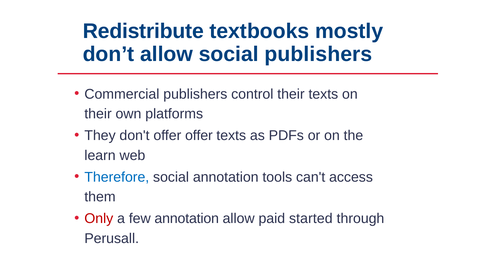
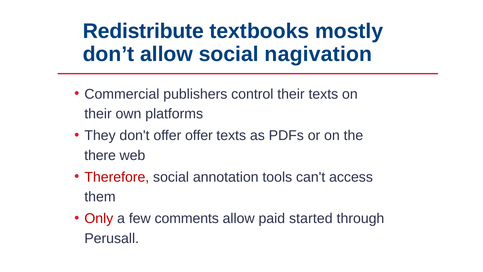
social publishers: publishers -> nagivation
learn: learn -> there
Therefore colour: blue -> red
few annotation: annotation -> comments
